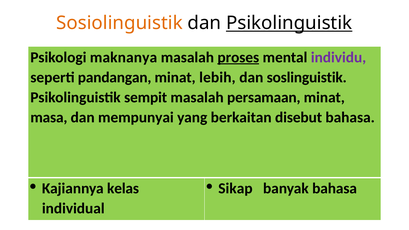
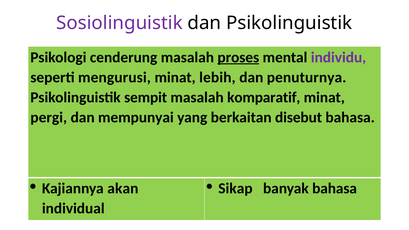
Sosiolinguistik colour: orange -> purple
Psikolinguistik at (289, 23) underline: present -> none
maknanya: maknanya -> cenderung
pandangan: pandangan -> mengurusi
soslinguistik: soslinguistik -> penuturnya
persamaan: persamaan -> komparatif
masa: masa -> pergi
kelas: kelas -> akan
